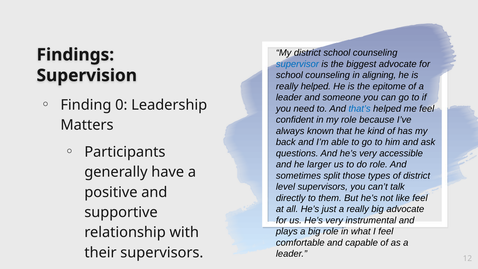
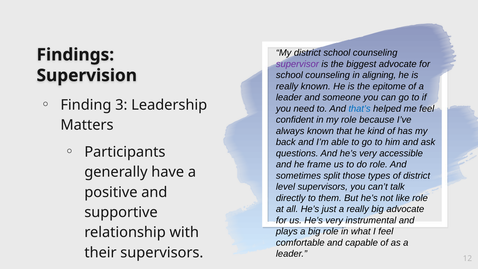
supervisor colour: blue -> purple
really helped: helped -> known
0: 0 -> 3
larger: larger -> frame
like feel: feel -> role
